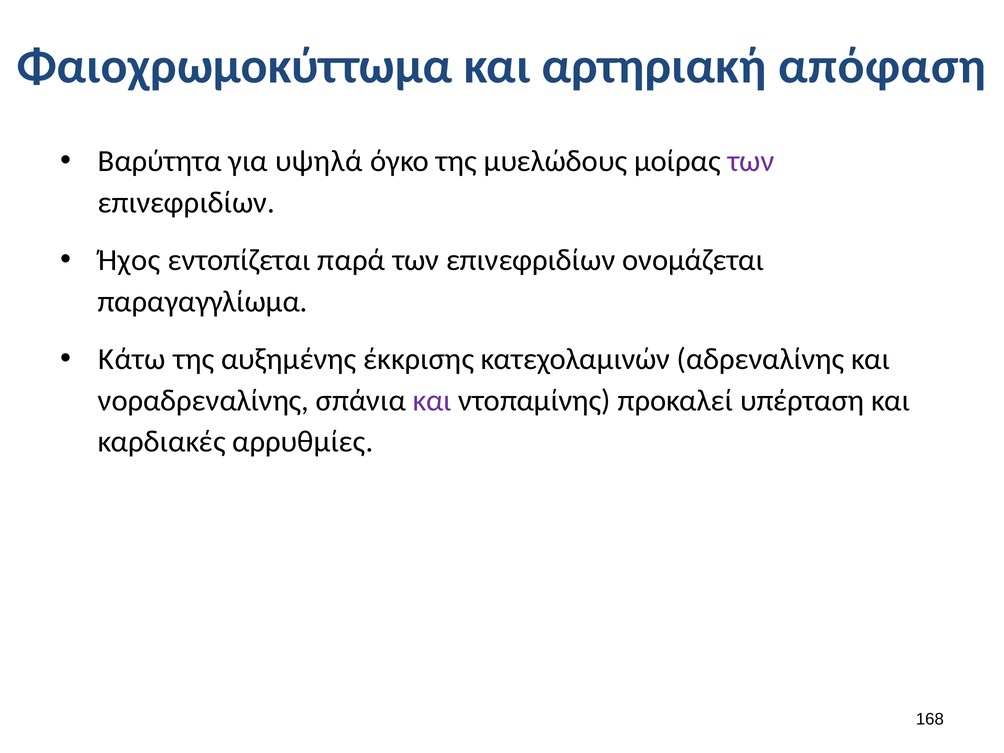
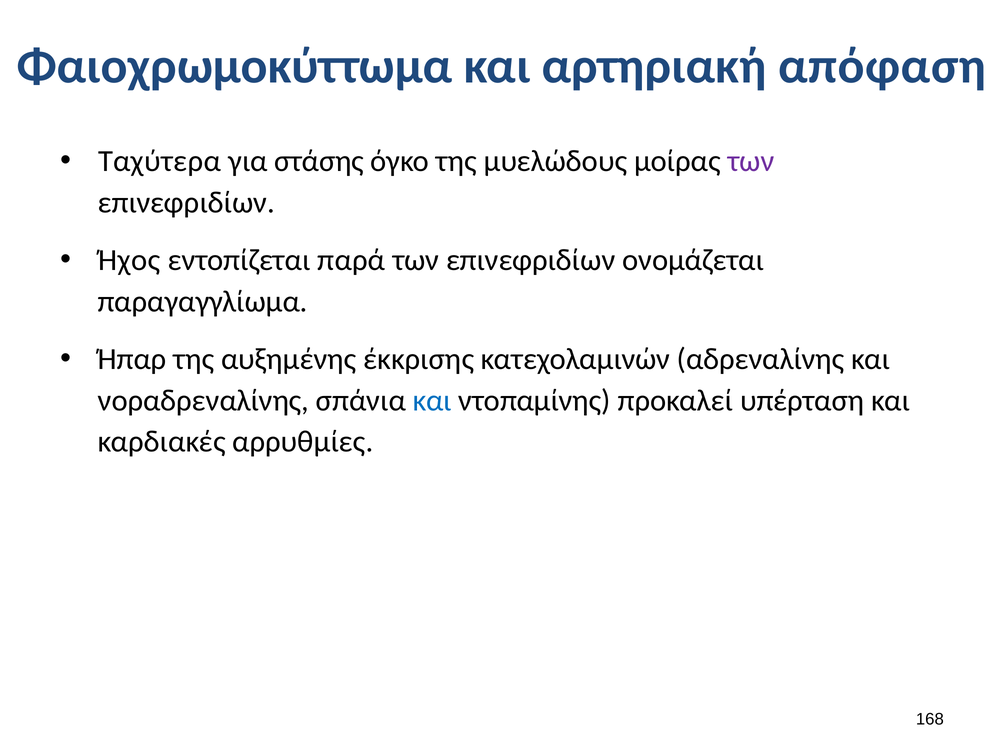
Βαρύτητα: Βαρύτητα -> Ταχύτερα
υψηλά: υψηλά -> στάσης
Κάτω: Κάτω -> Ήπαρ
και at (432, 400) colour: purple -> blue
